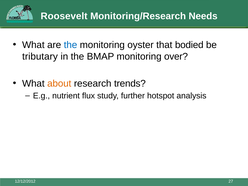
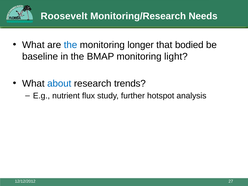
oyster: oyster -> longer
tributary: tributary -> baseline
over: over -> light
about colour: orange -> blue
